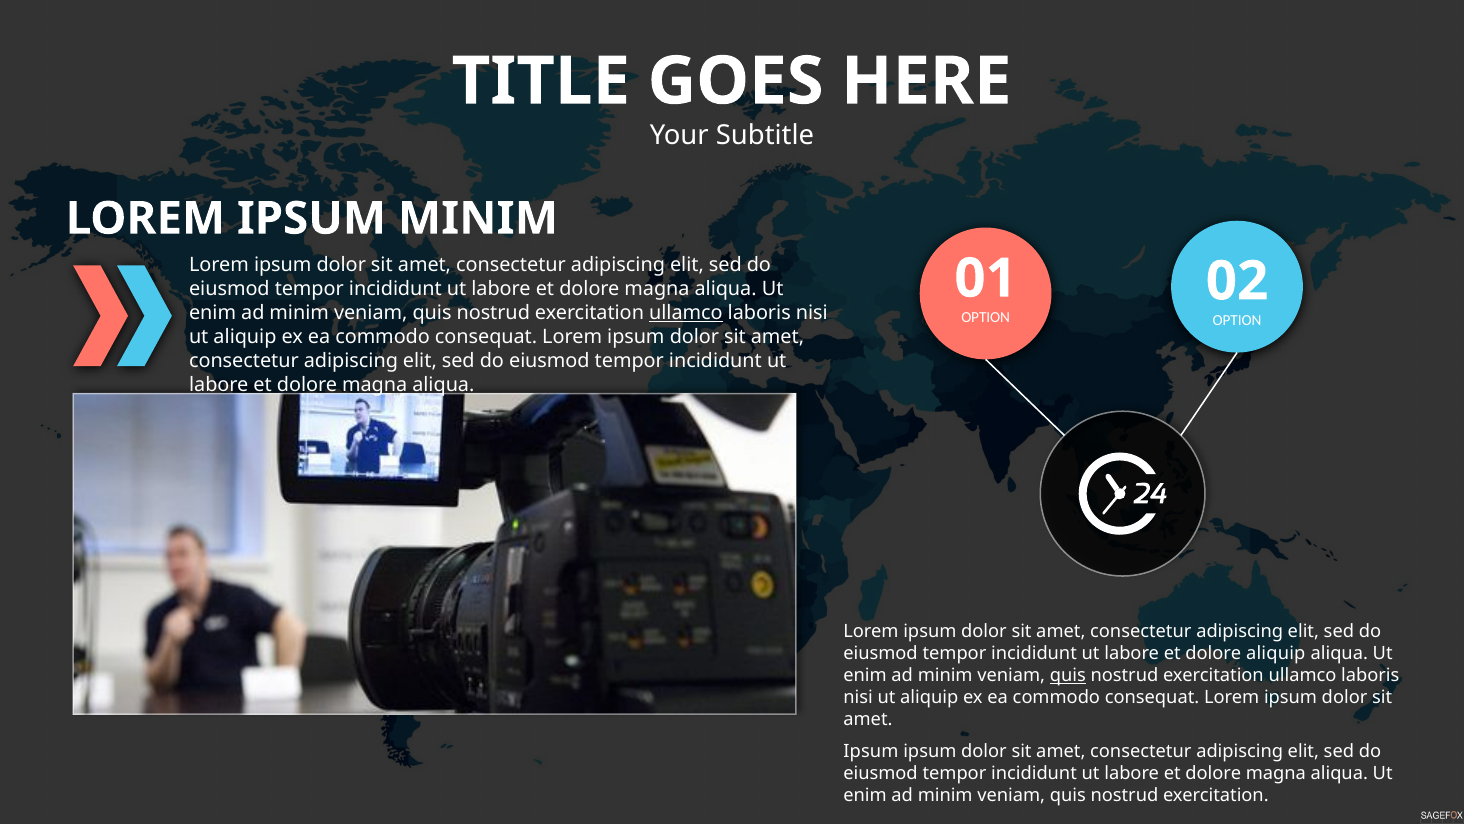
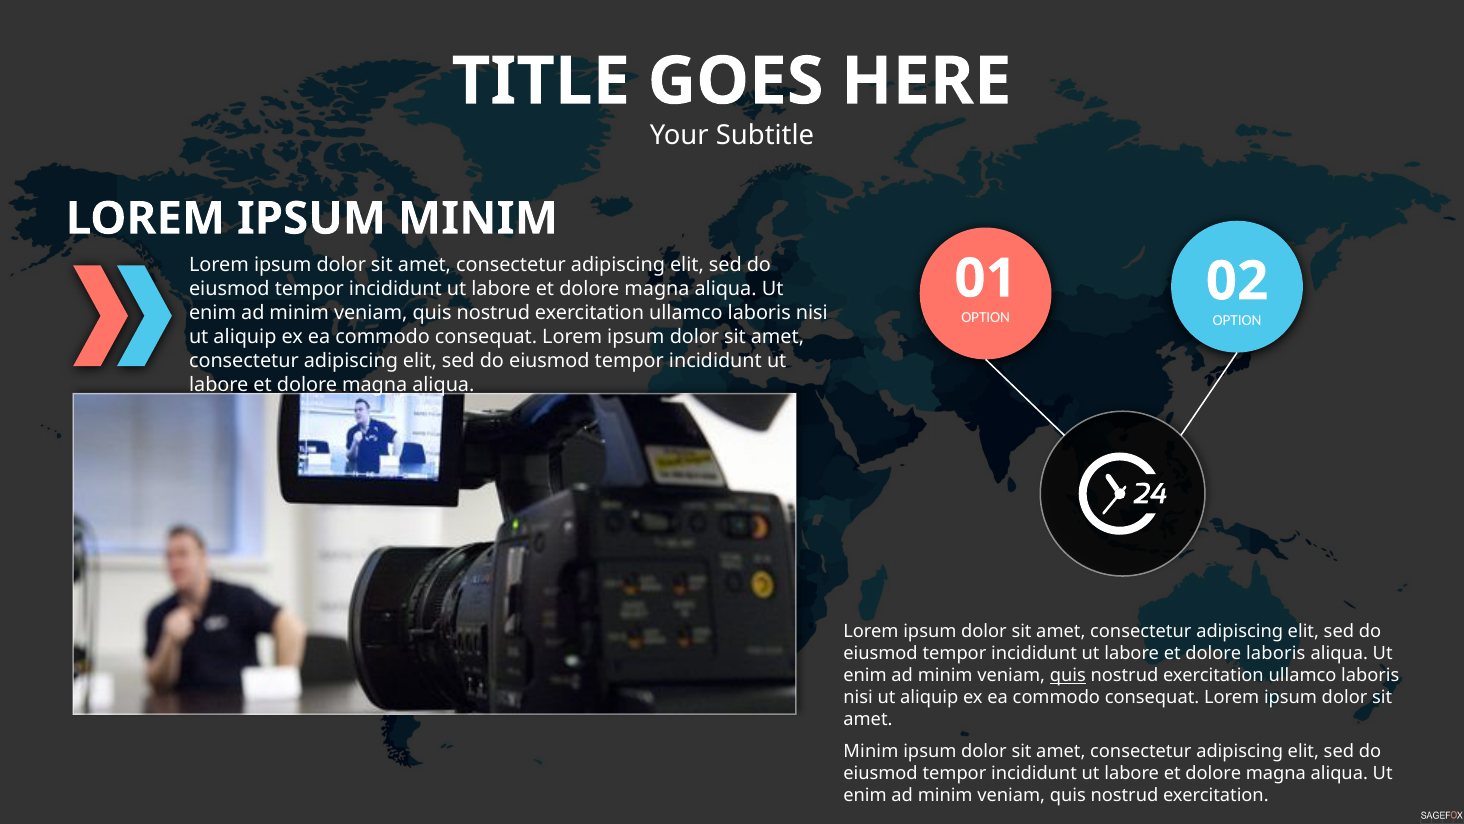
ullamco at (686, 313) underline: present -> none
dolore aliquip: aliquip -> laboris
Ipsum at (871, 751): Ipsum -> Minim
